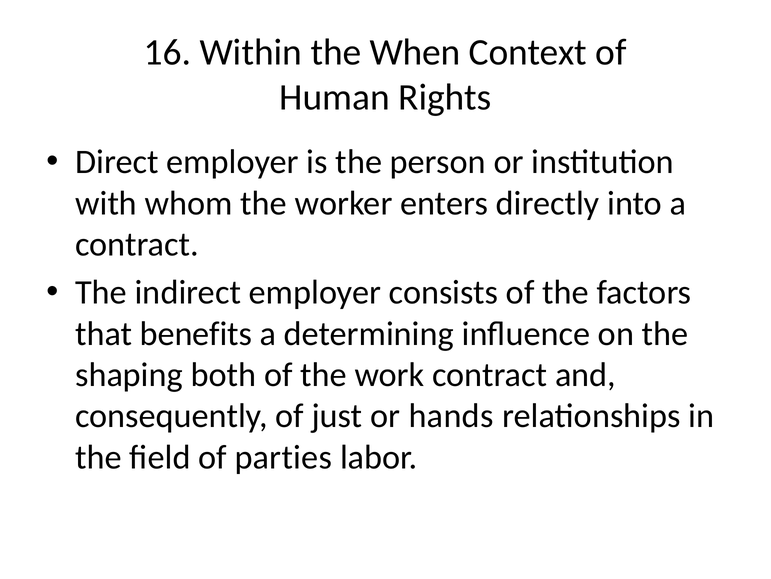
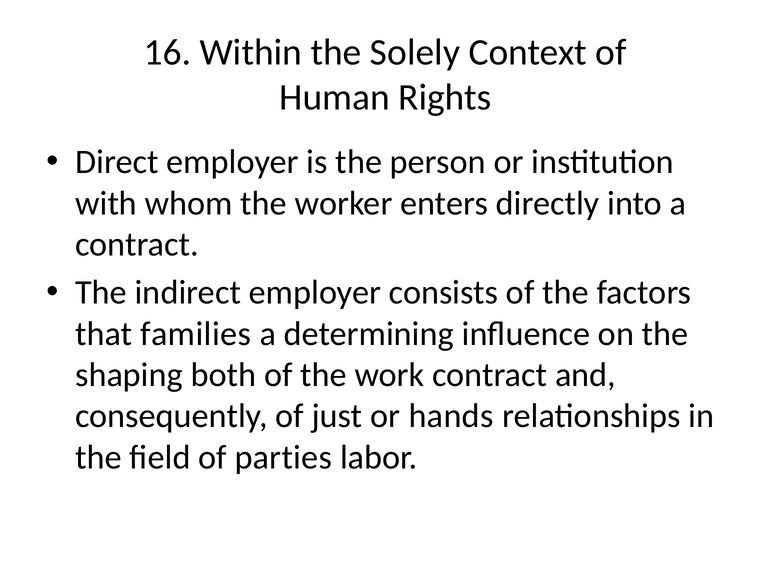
When: When -> Solely
benefits: benefits -> families
